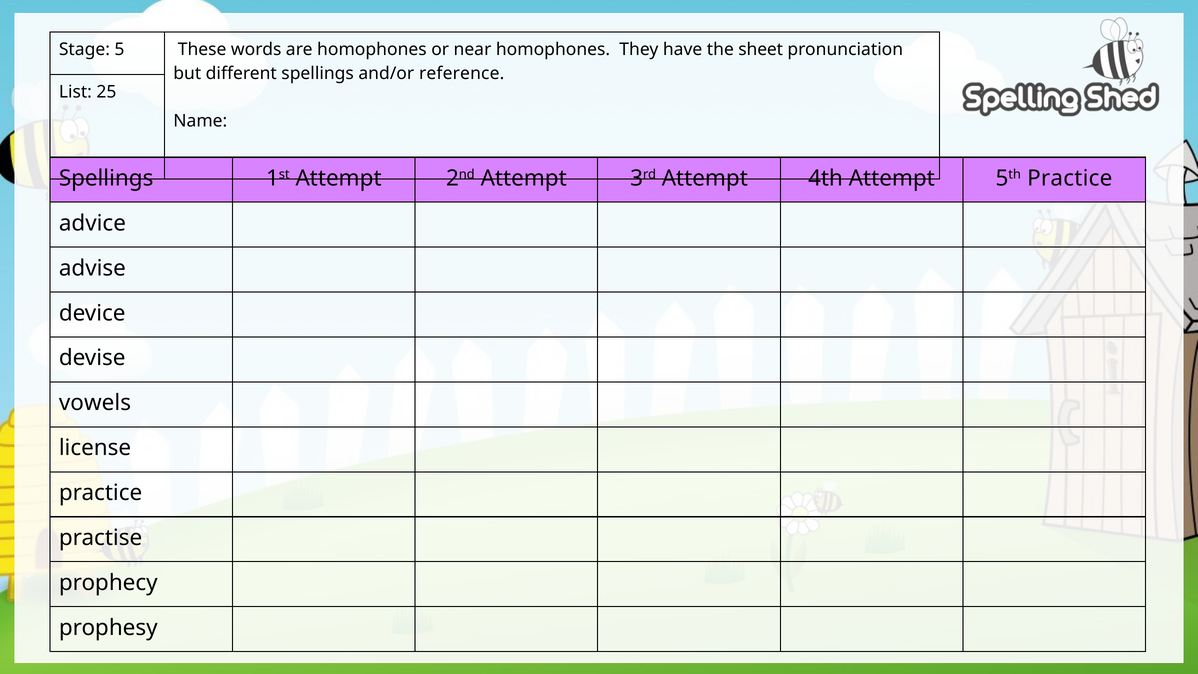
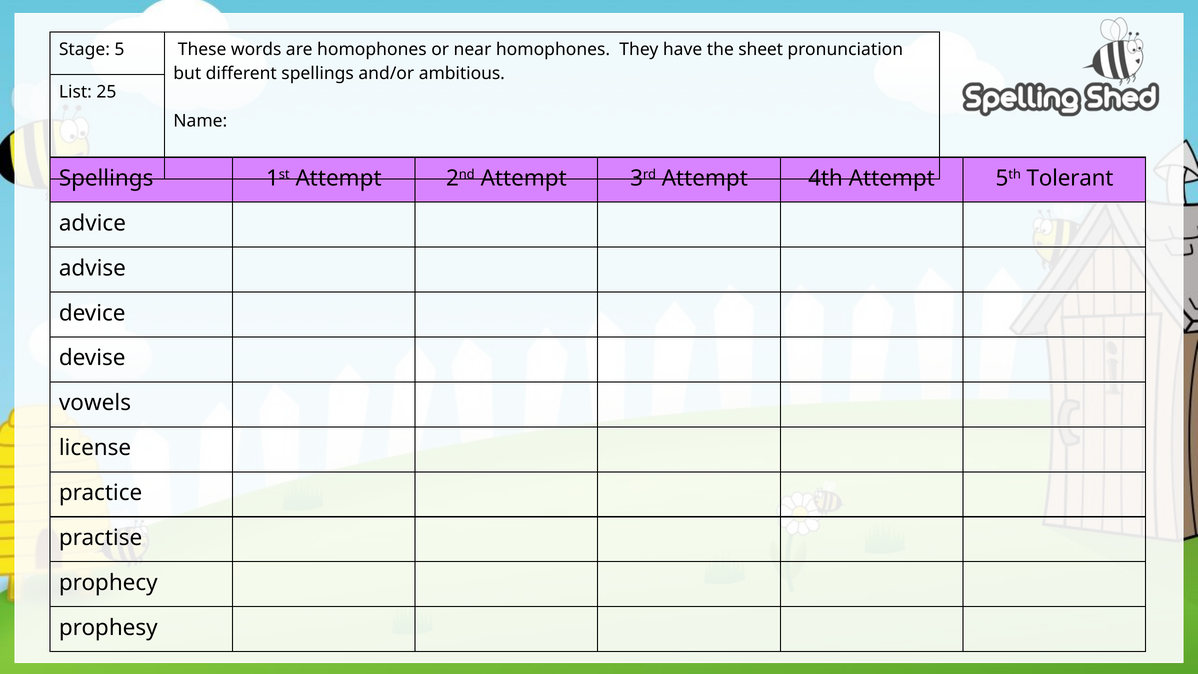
reference: reference -> ambitious
5th Practice: Practice -> Tolerant
